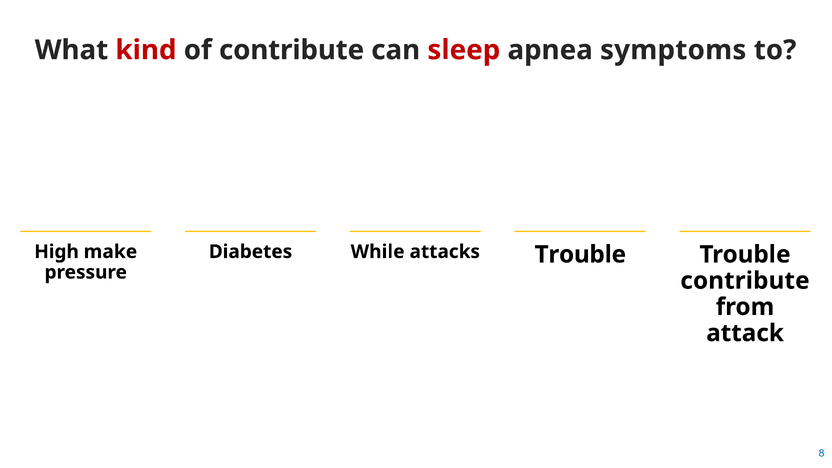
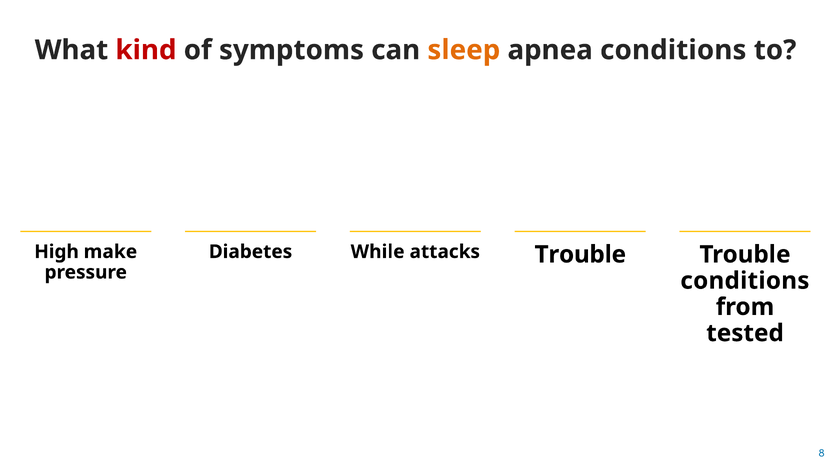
of contribute: contribute -> symptoms
sleep colour: red -> orange
apnea symptoms: symptoms -> conditions
contribute at (745, 281): contribute -> conditions
attack: attack -> tested
